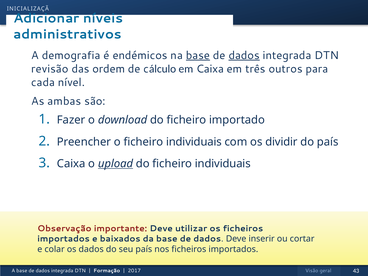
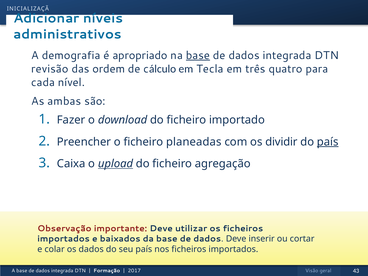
endémicos: endémicos -> apropriado
dados at (244, 55) underline: present -> none
em Caixa: Caixa -> Tecla
outros: outros -> quatro
o ficheiro individuais: individuais -> planeadas
país at (328, 142) underline: none -> present
do ficheiro individuais: individuais -> agregação
